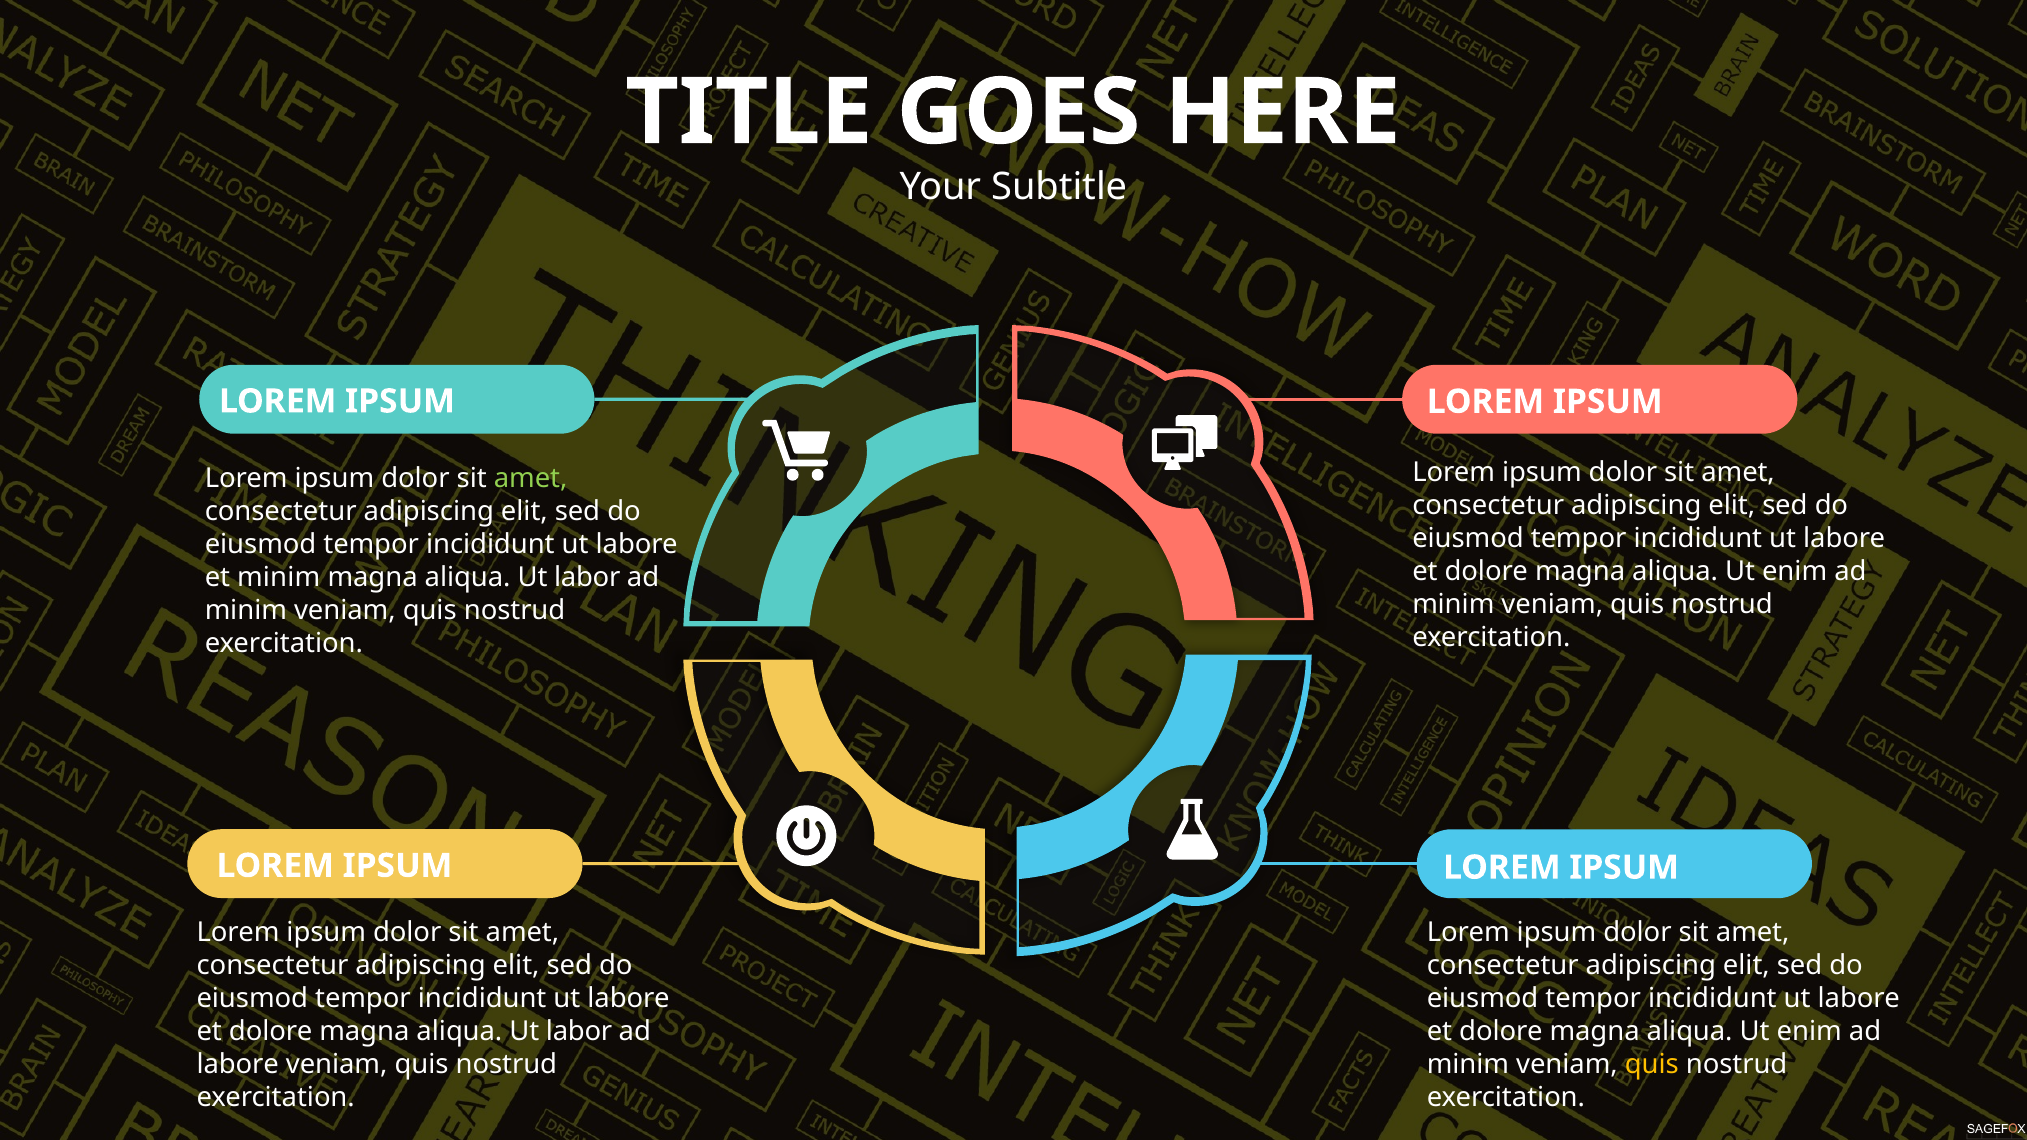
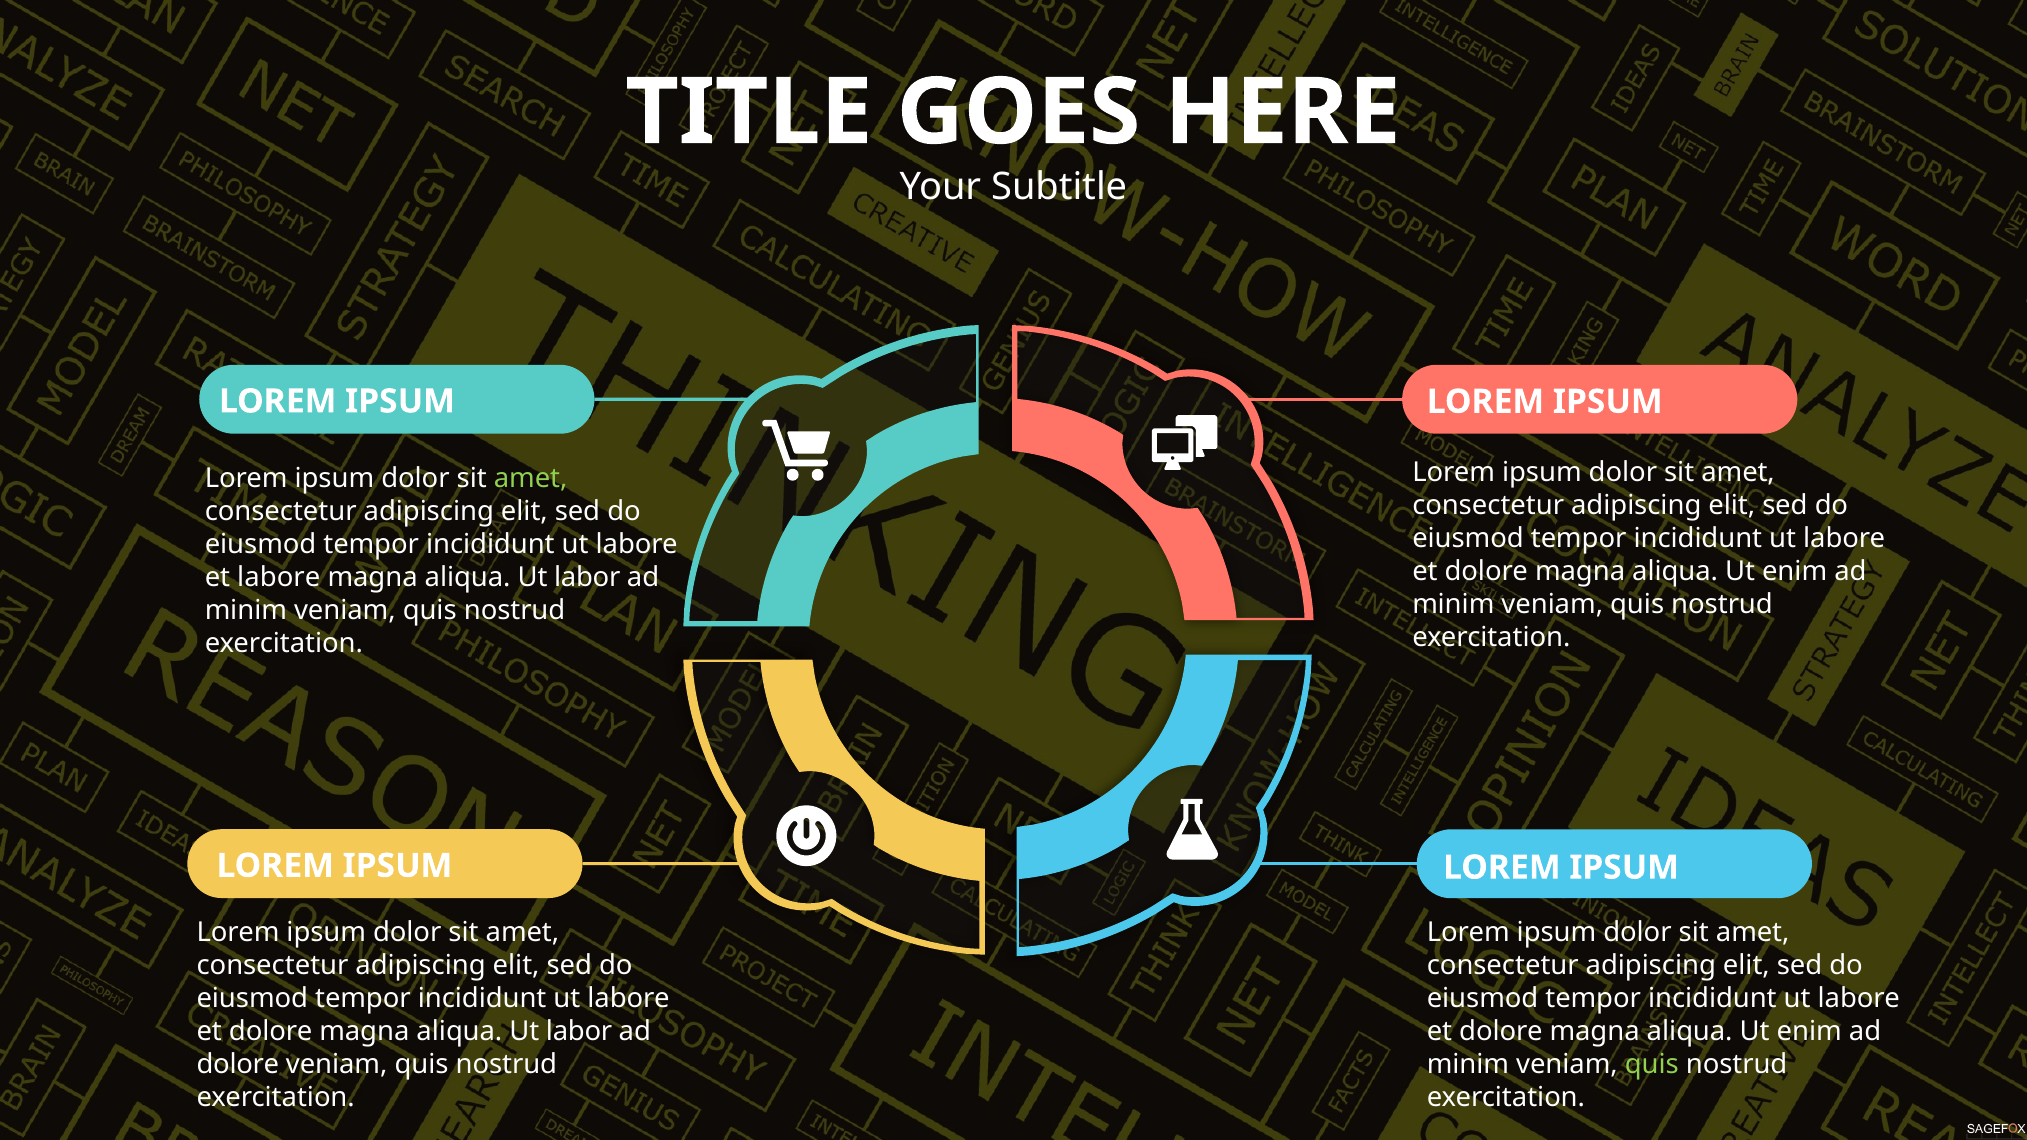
et minim: minim -> labore
labore at (238, 1064): labore -> dolore
quis at (1652, 1064) colour: yellow -> light green
